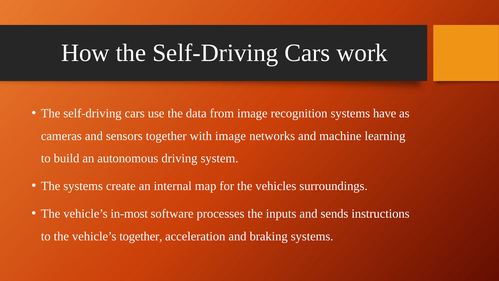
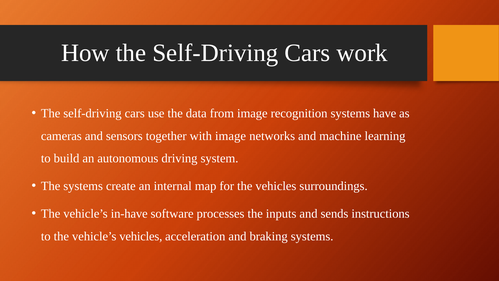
in-most: in-most -> in-have
vehicle’s together: together -> vehicles
